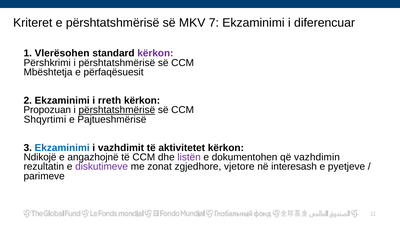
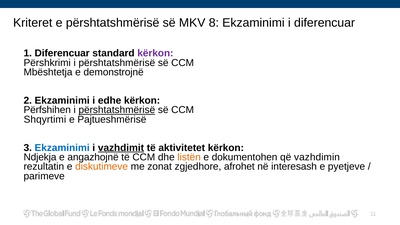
7: 7 -> 8
1 Vlerësohen: Vlerësohen -> Diferencuar
përfaqësuesit: përfaqësuesit -> demonstrojnë
rreth: rreth -> edhe
Propozuan: Propozuan -> Përfshihen
vazhdimit underline: none -> present
Ndikojë: Ndikojë -> Ndjekja
listën colour: purple -> orange
diskutimeve colour: purple -> orange
vjetore: vjetore -> afrohet
